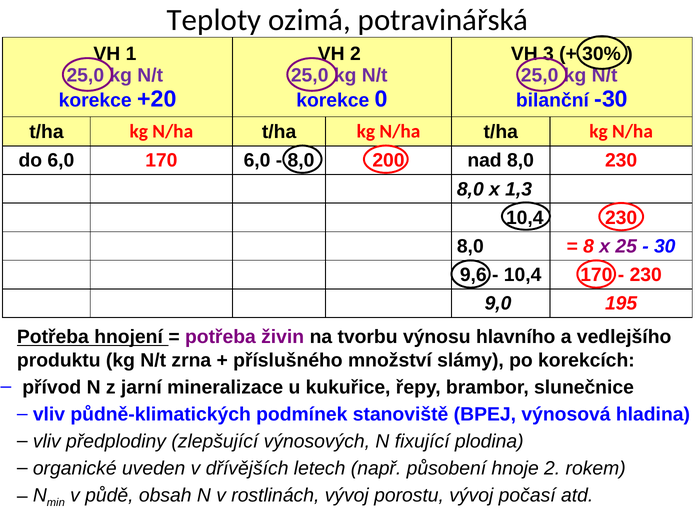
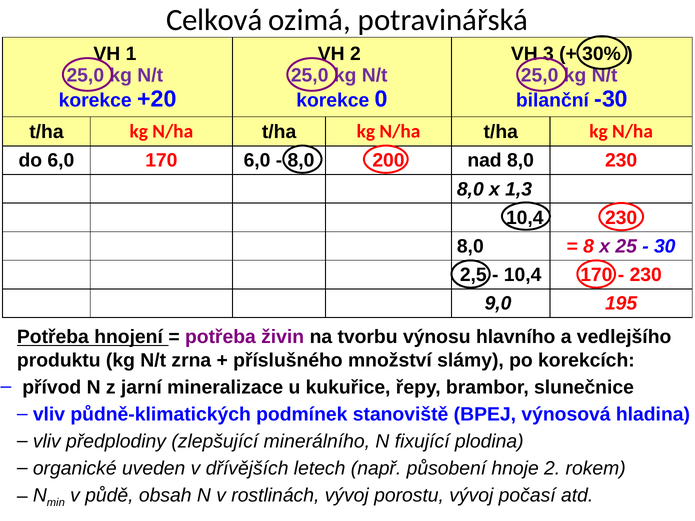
Teploty: Teploty -> Celková
9,6: 9,6 -> 2,5
výnosových: výnosových -> minerálního
